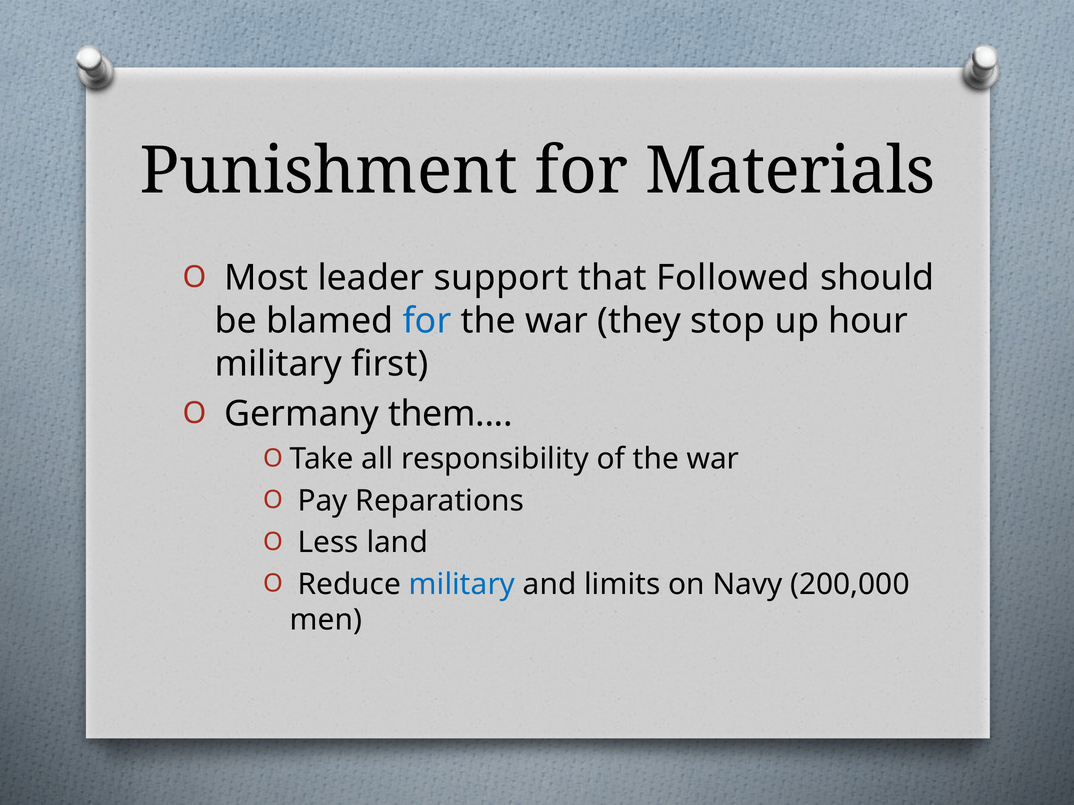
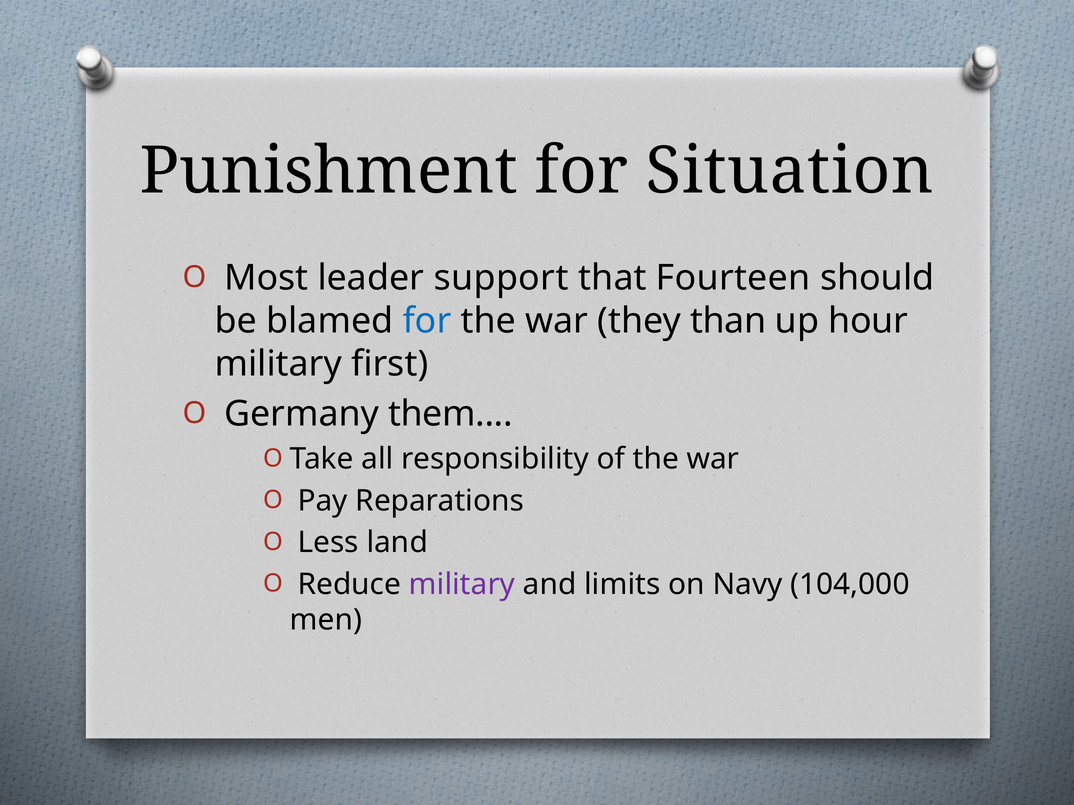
Materials: Materials -> Situation
Followed: Followed -> Fourteen
stop: stop -> than
military at (462, 585) colour: blue -> purple
200,000: 200,000 -> 104,000
